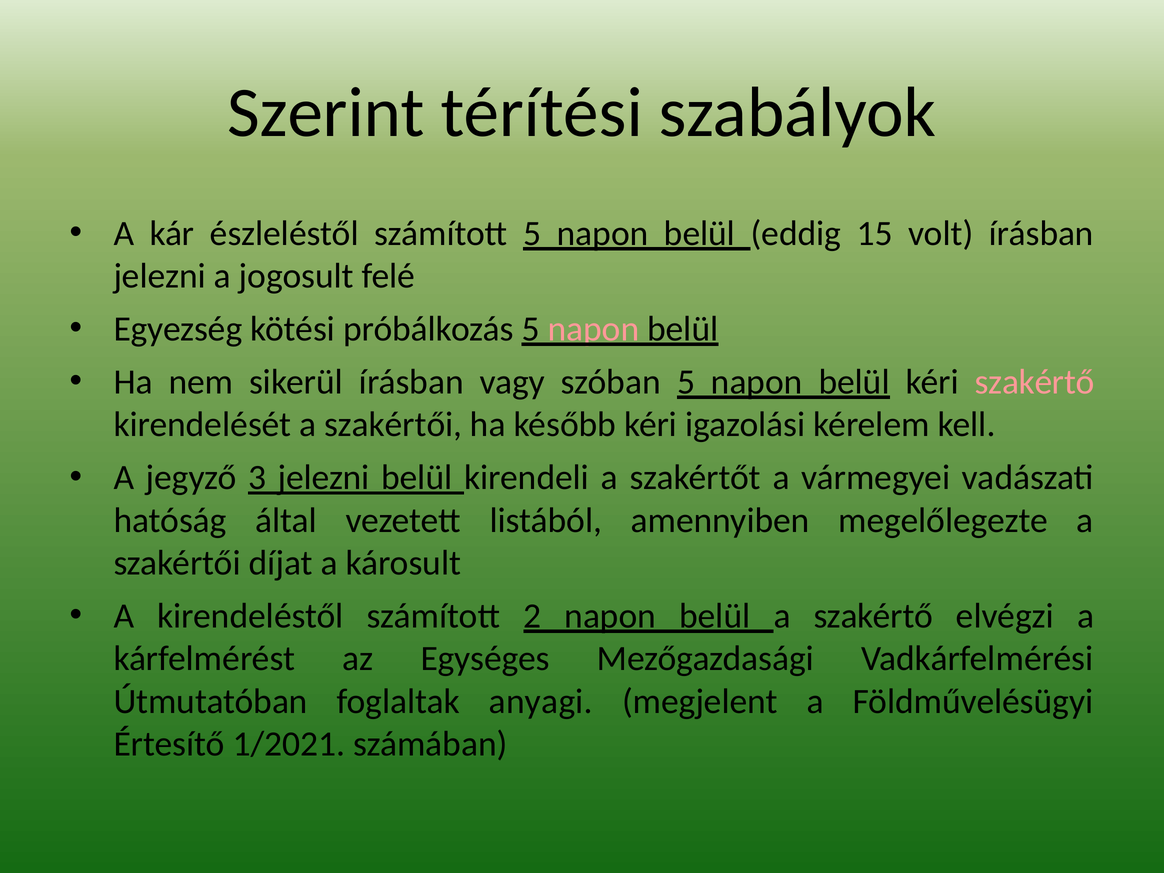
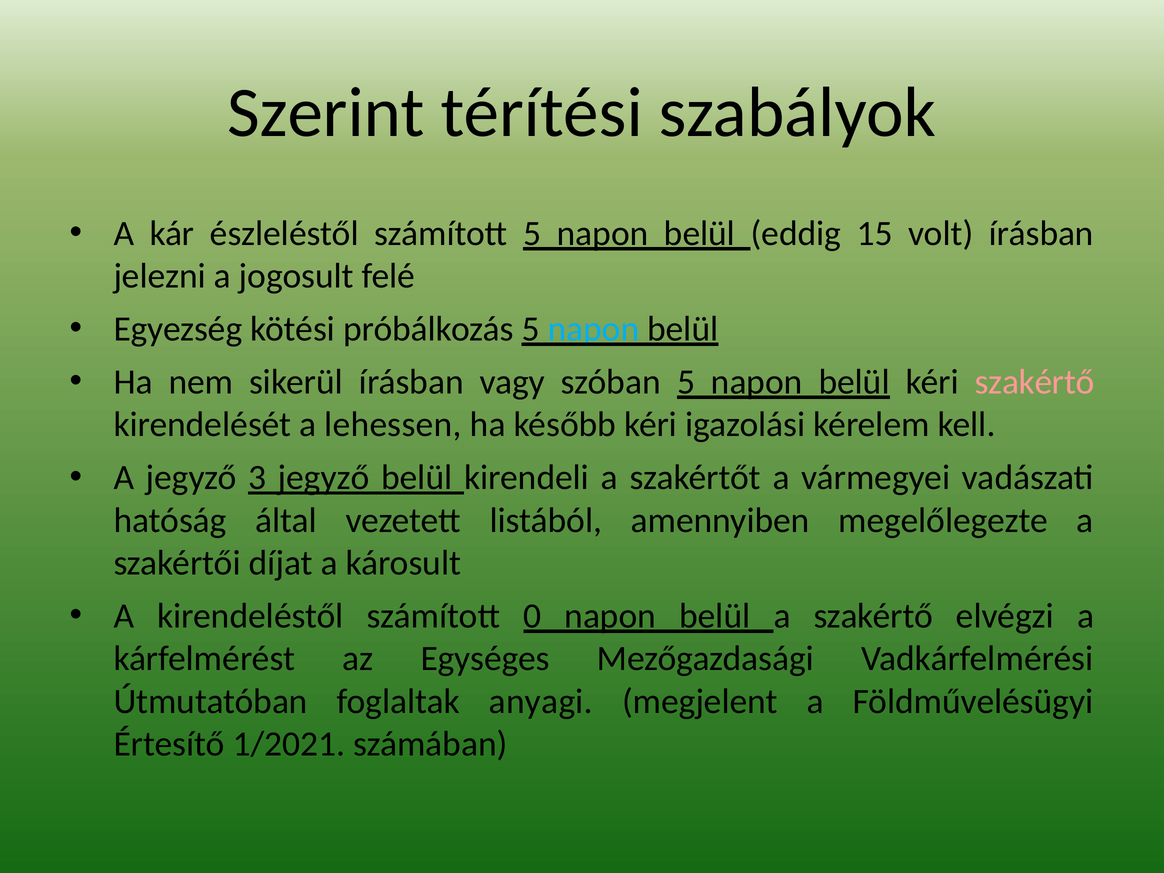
napon at (593, 329) colour: pink -> light blue
kirendelését a szakértői: szakértői -> lehessen
3 jelezni: jelezni -> jegyző
2: 2 -> 0
